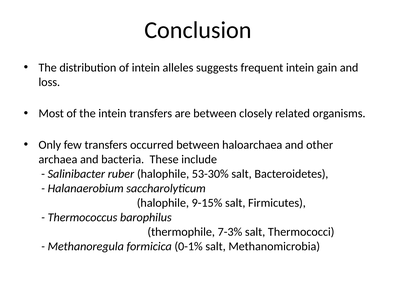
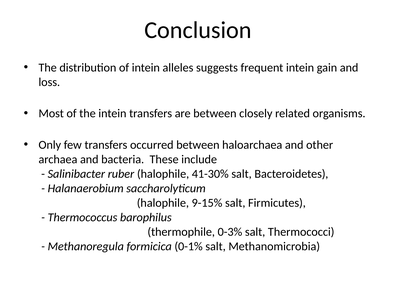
53-30%: 53-30% -> 41-30%
7-3%: 7-3% -> 0-3%
